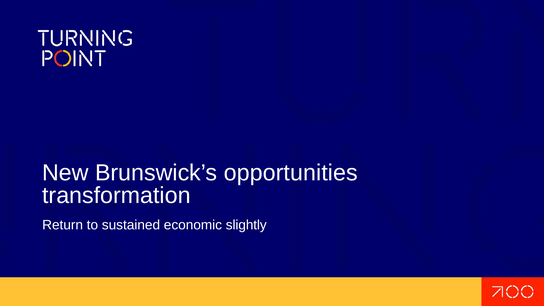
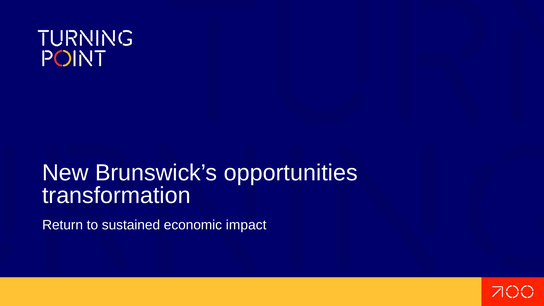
slightly: slightly -> impact
